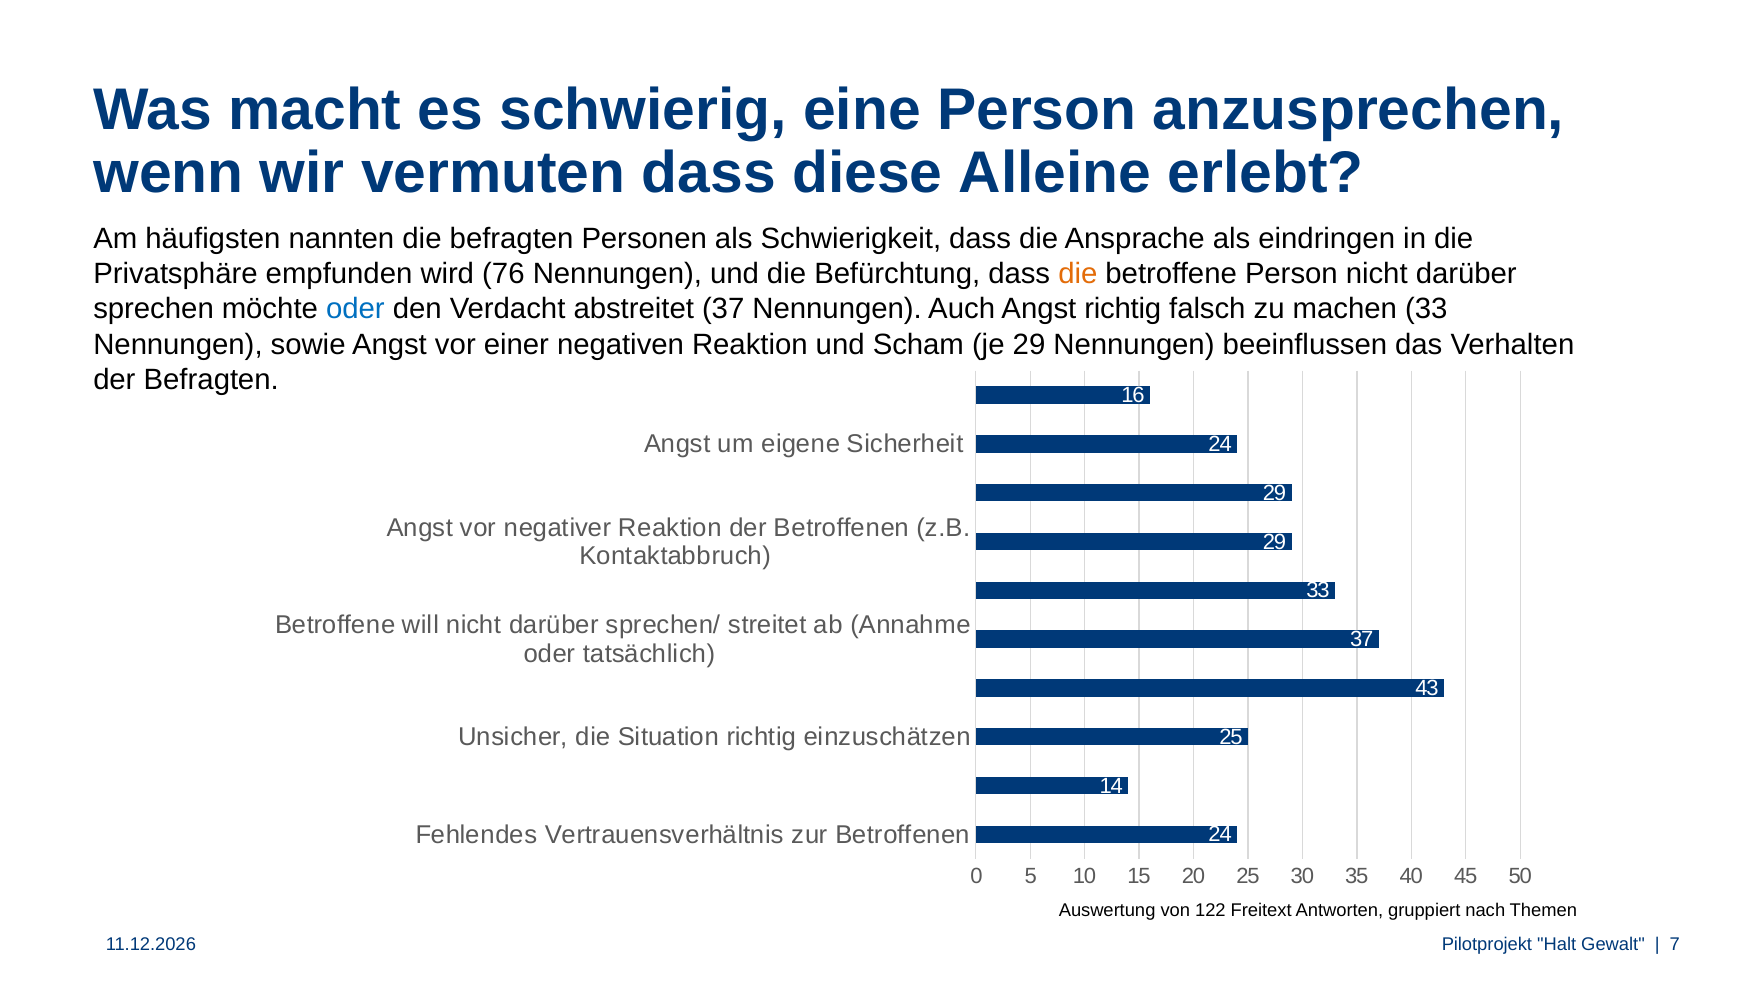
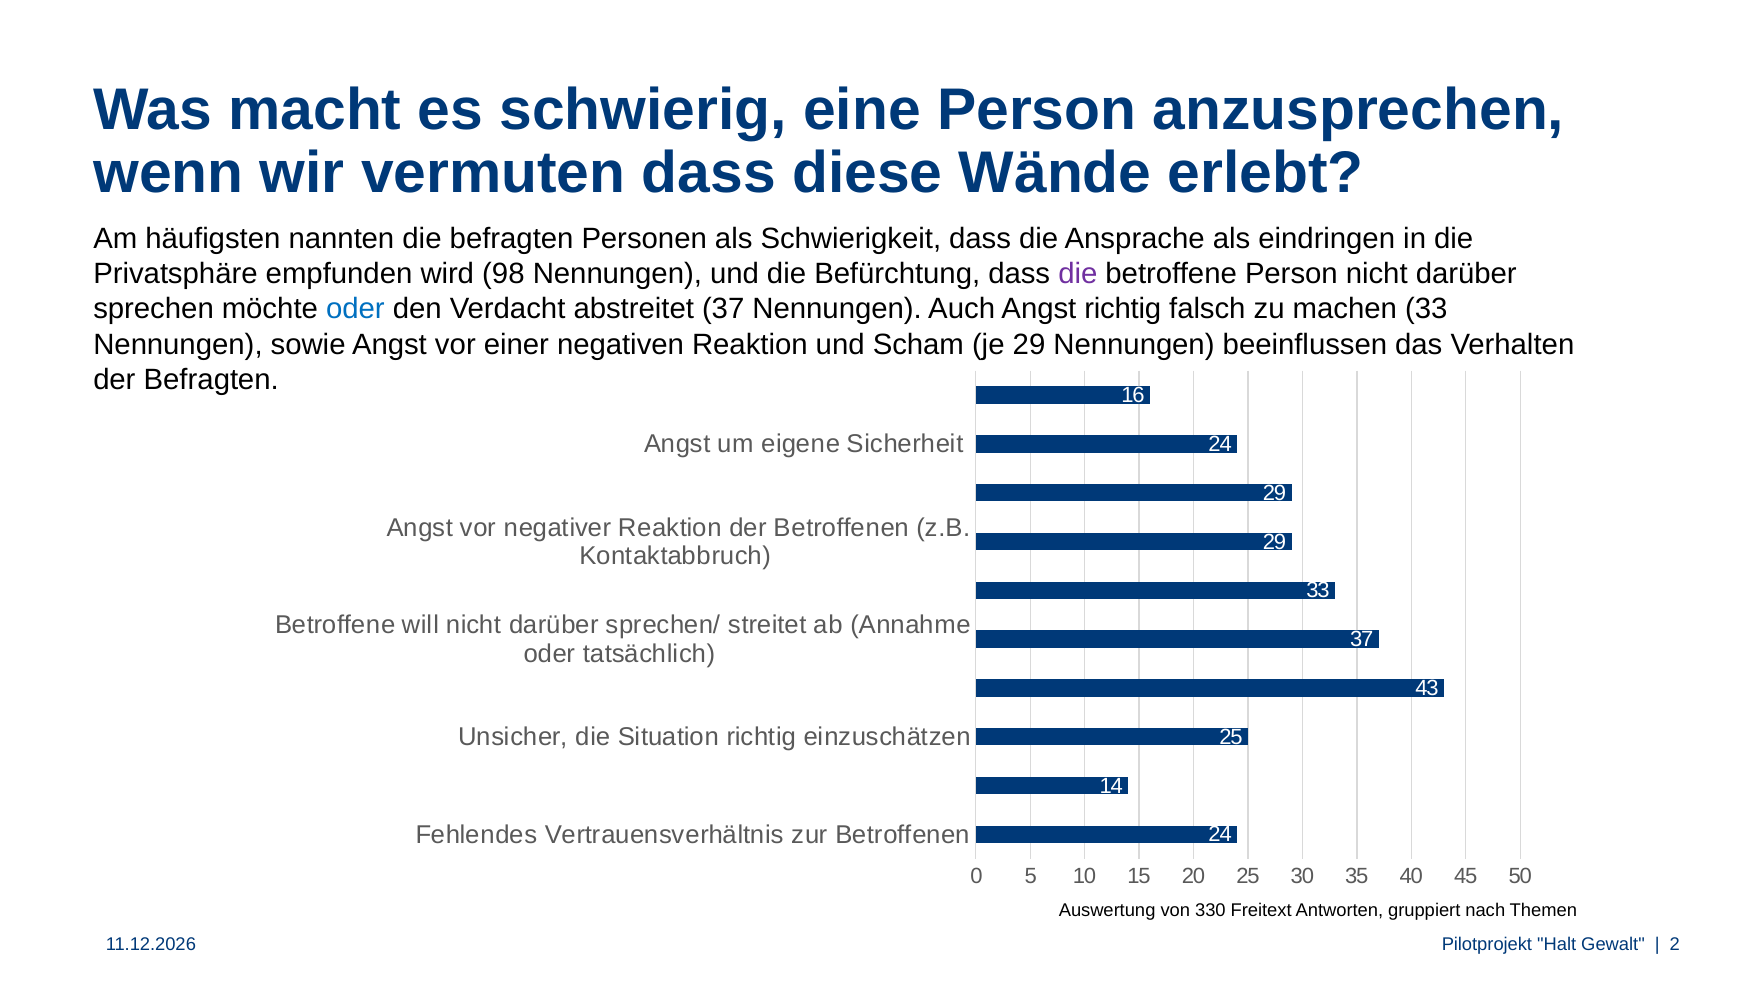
Alleine: Alleine -> Wände
76: 76 -> 98
die at (1078, 274) colour: orange -> purple
122: 122 -> 330
7: 7 -> 2
